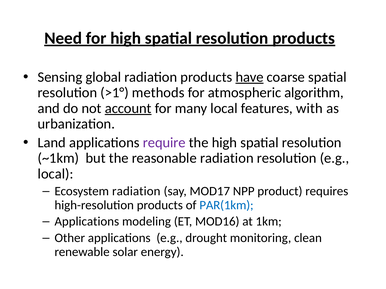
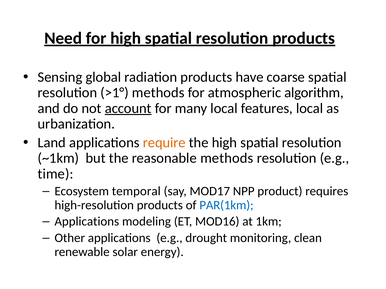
have underline: present -> none
features with: with -> local
require colour: purple -> orange
reasonable radiation: radiation -> methods
local at (56, 174): local -> time
Ecosystem radiation: radiation -> temporal
